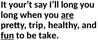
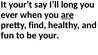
long at (9, 15): long -> ever
trip: trip -> find
fun underline: present -> none
take: take -> your
